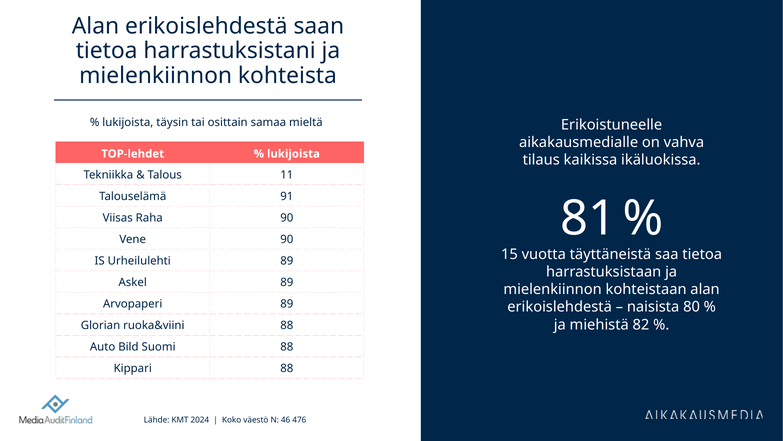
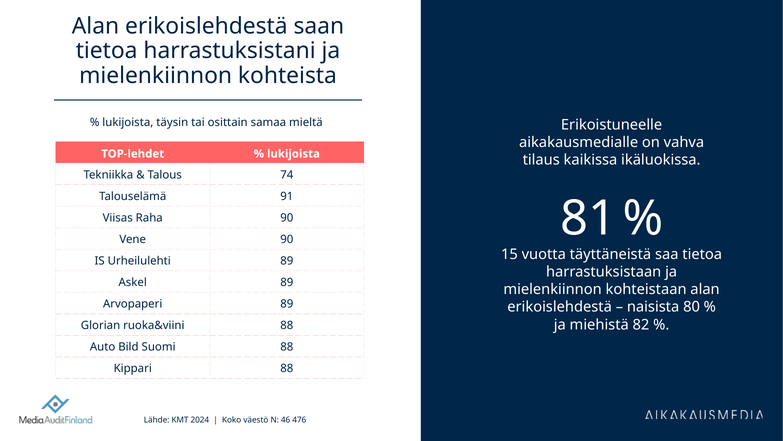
11: 11 -> 74
